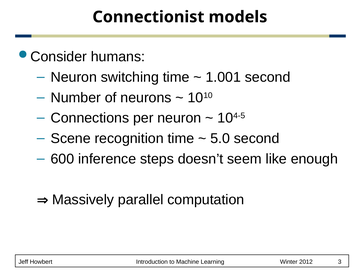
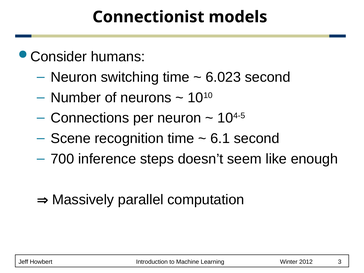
1.001: 1.001 -> 6.023
5.0: 5.0 -> 6.1
600: 600 -> 700
